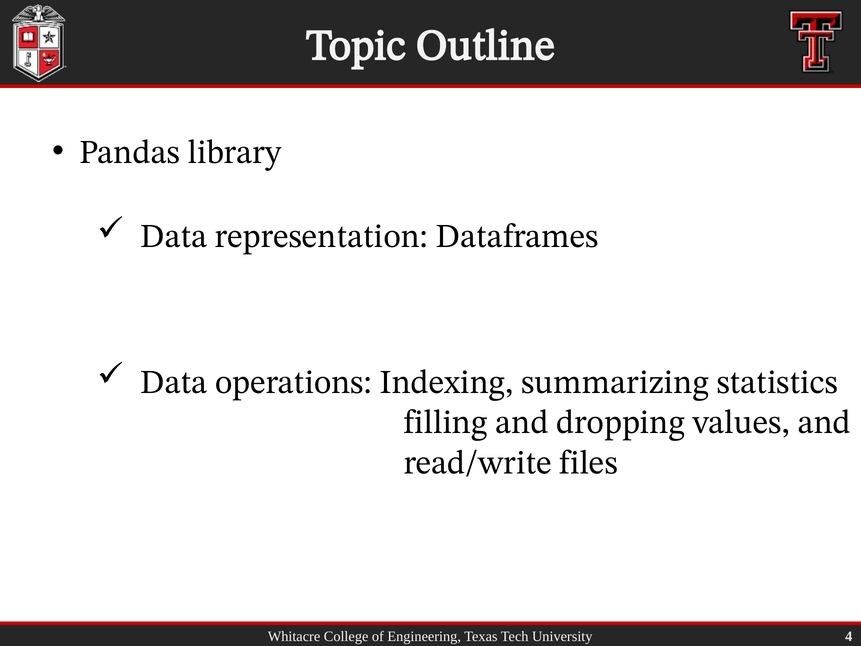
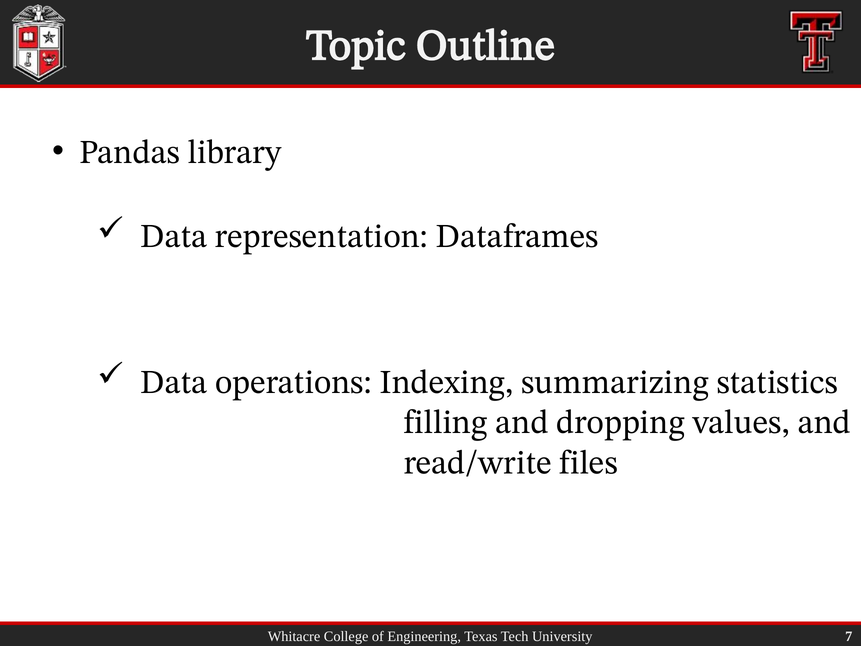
4: 4 -> 7
